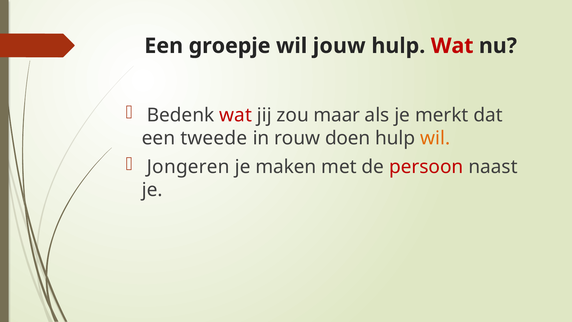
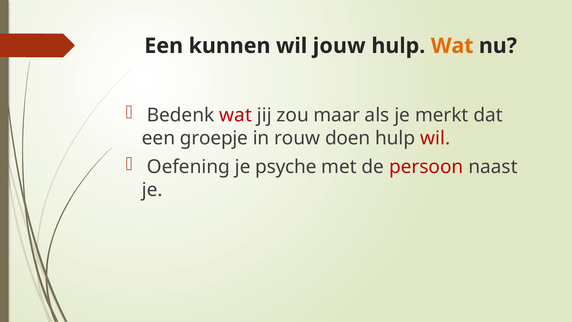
groepje: groepje -> kunnen
Wat at (452, 46) colour: red -> orange
tweede: tweede -> groepje
wil at (435, 138) colour: orange -> red
Jongeren: Jongeren -> Oefening
maken: maken -> psyche
